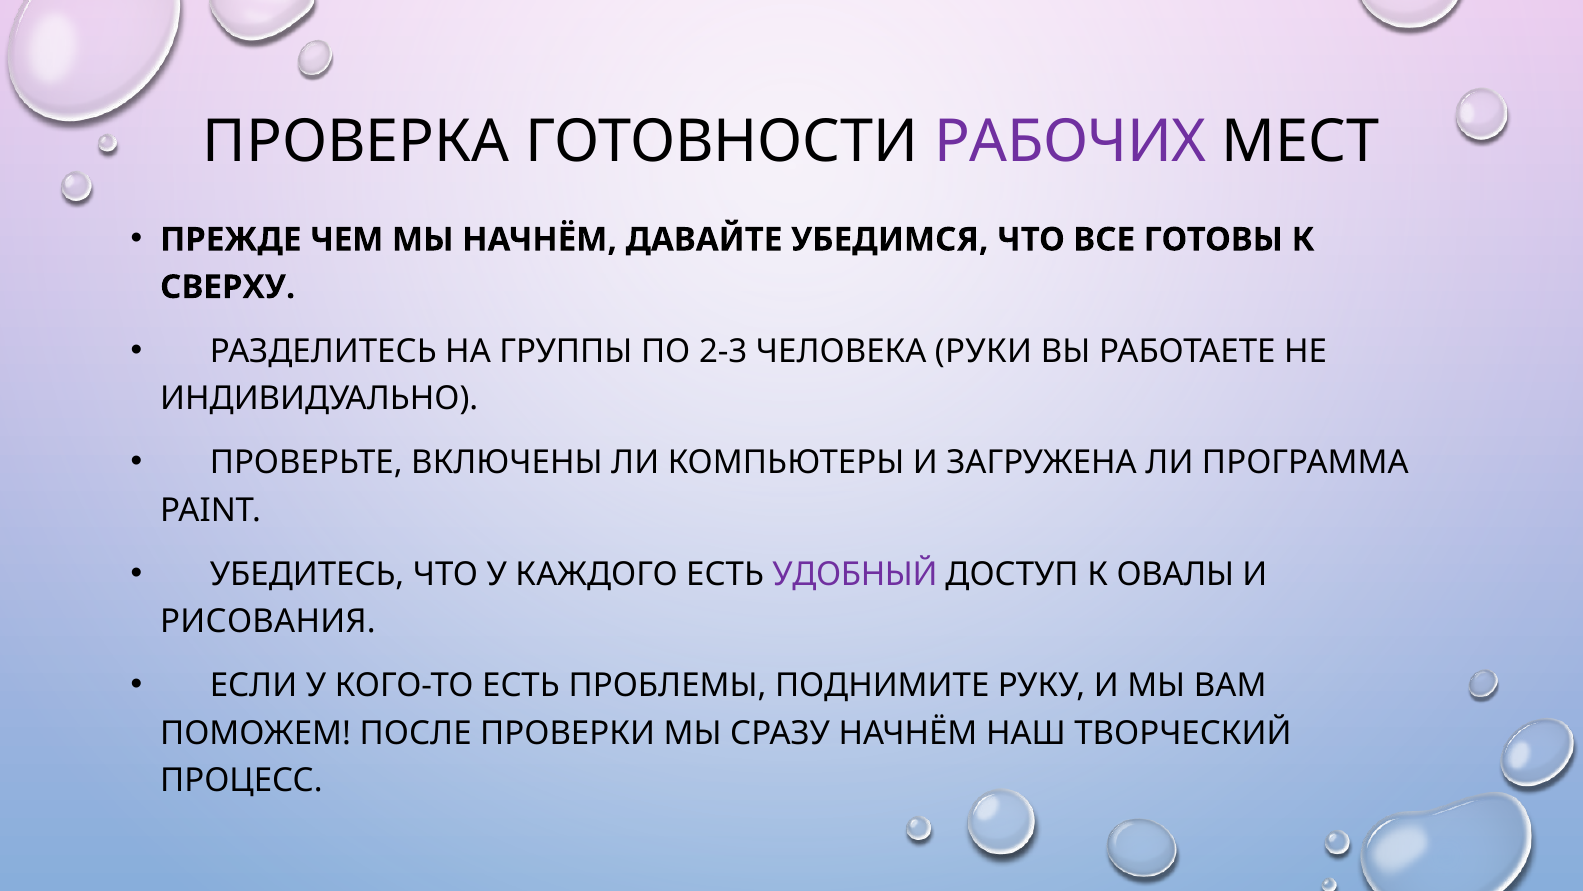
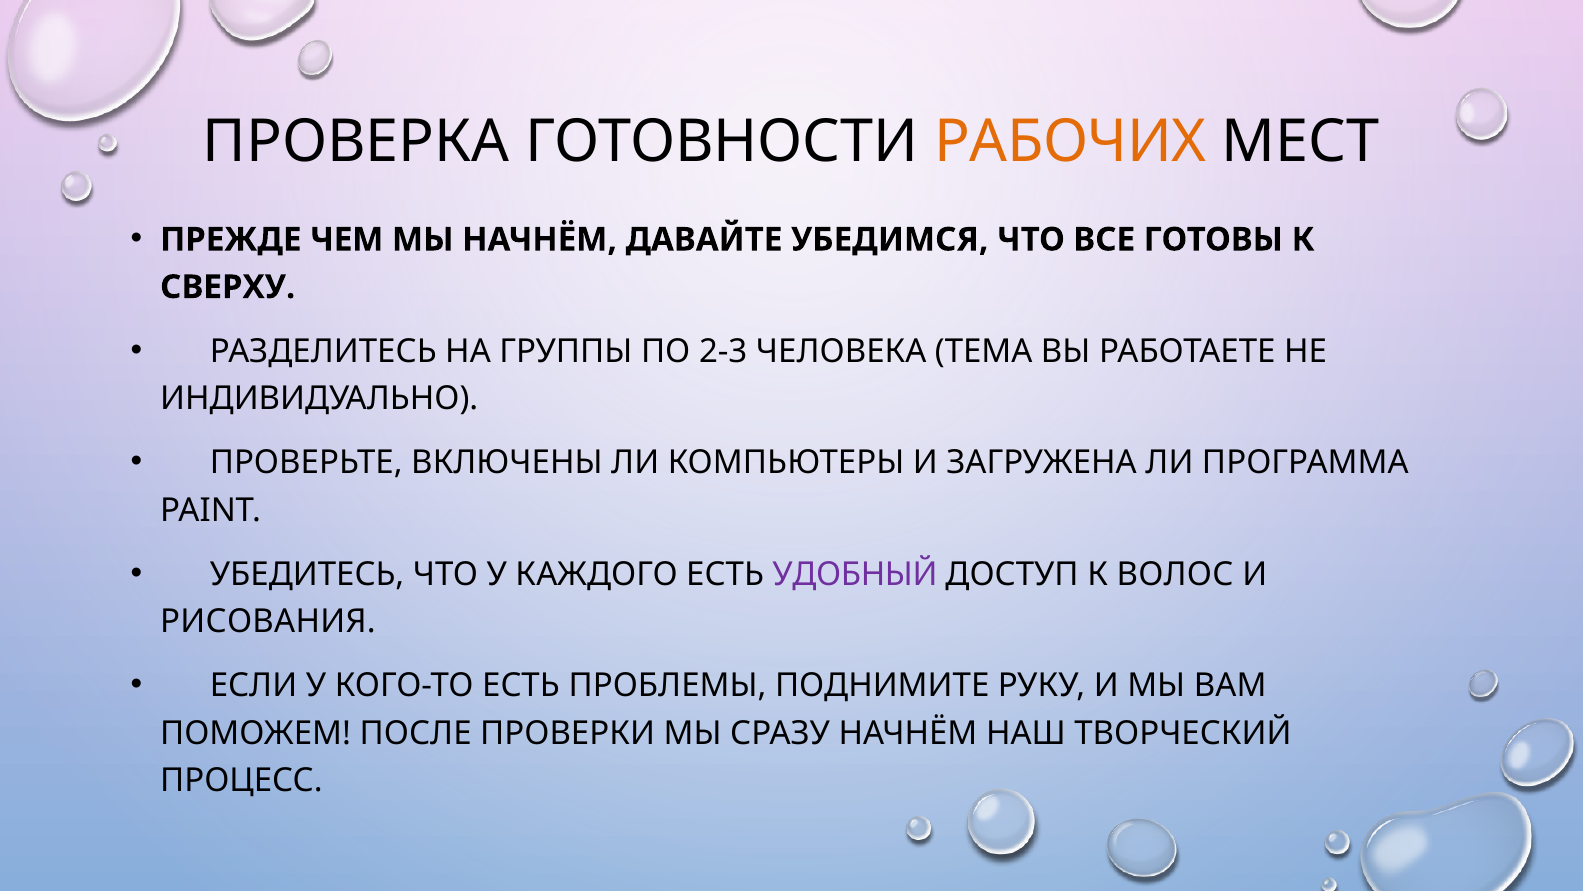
РАБОЧИХ colour: purple -> orange
РУКИ: РУКИ -> ТЕМА
ОВАЛЫ: ОВАЛЫ -> ВОЛОС
